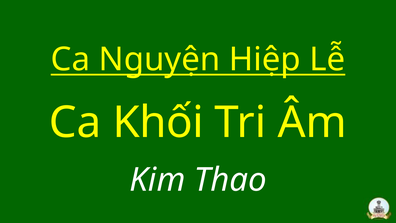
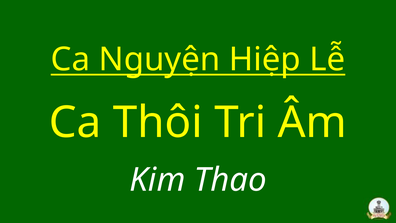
Khối: Khối -> Thôi
